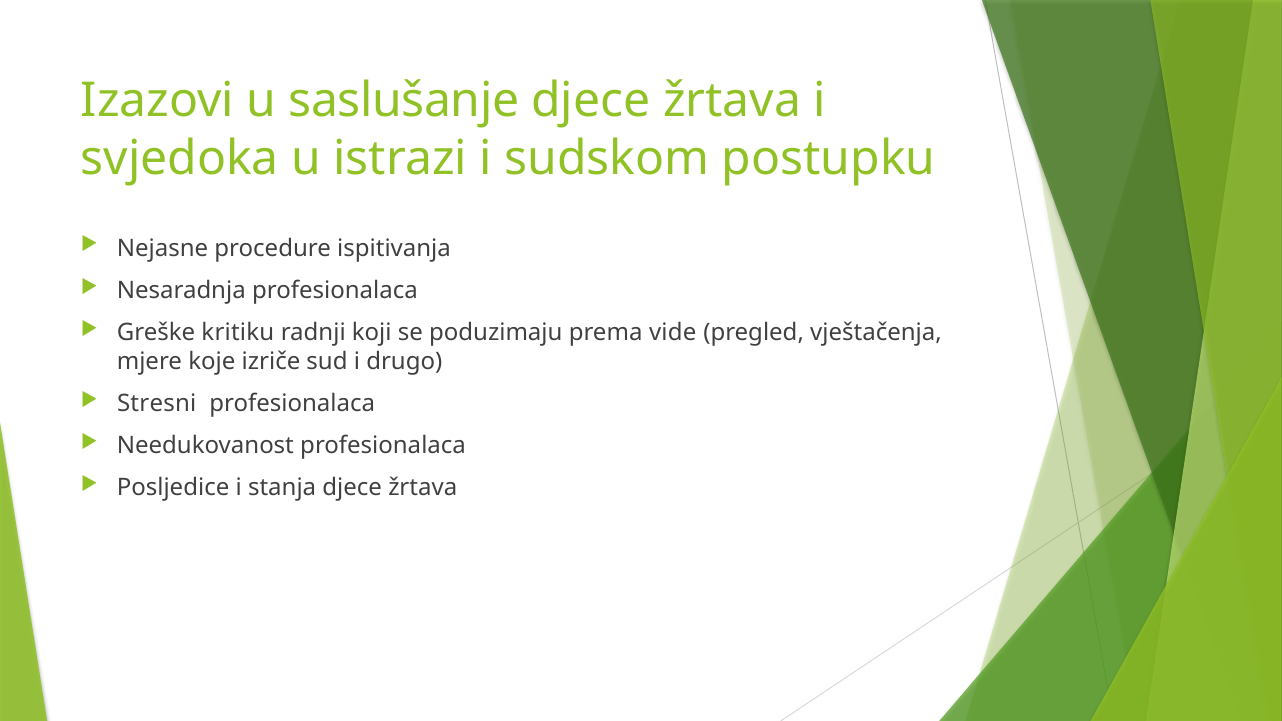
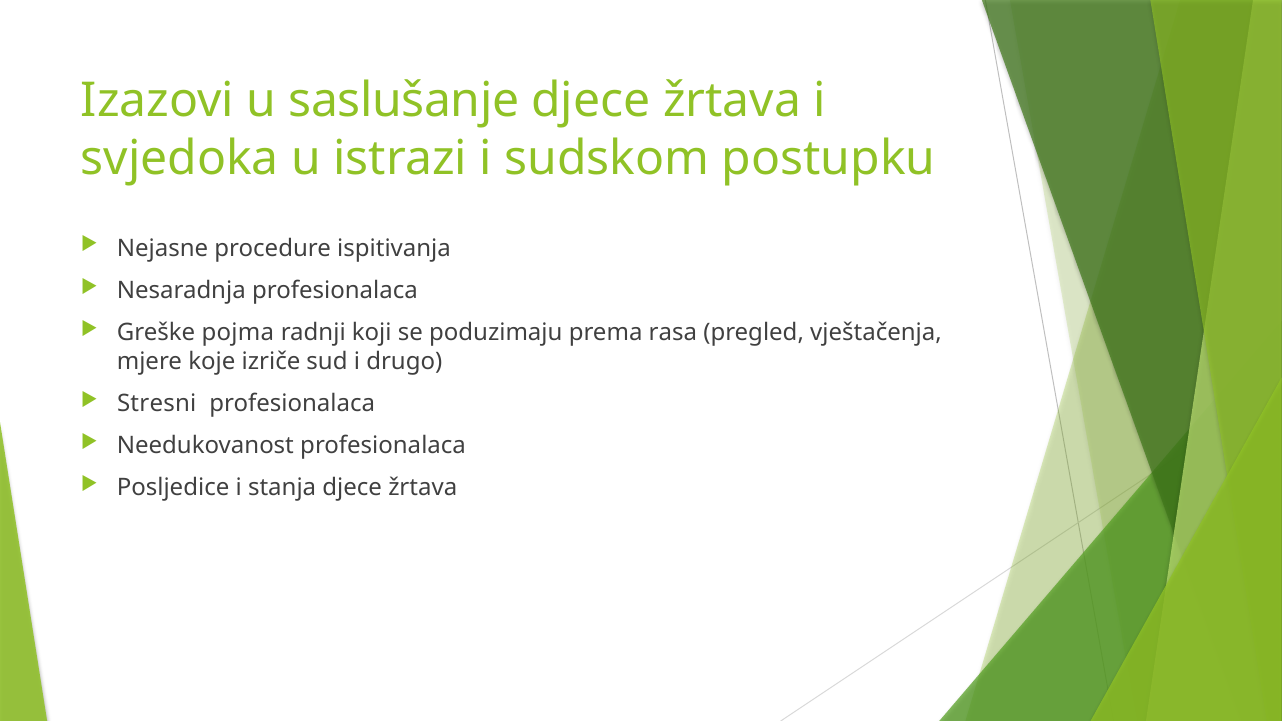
kritiku: kritiku -> pojma
vide: vide -> rasa
